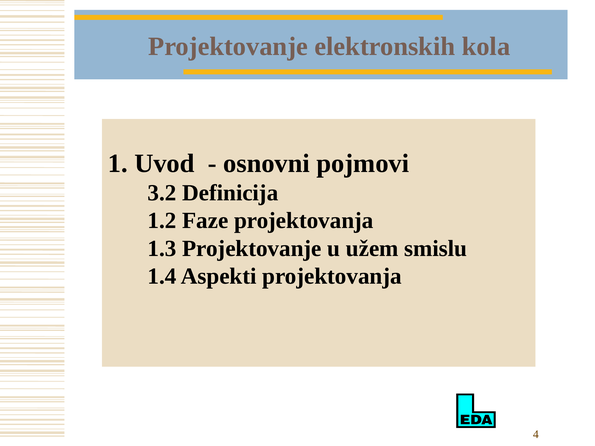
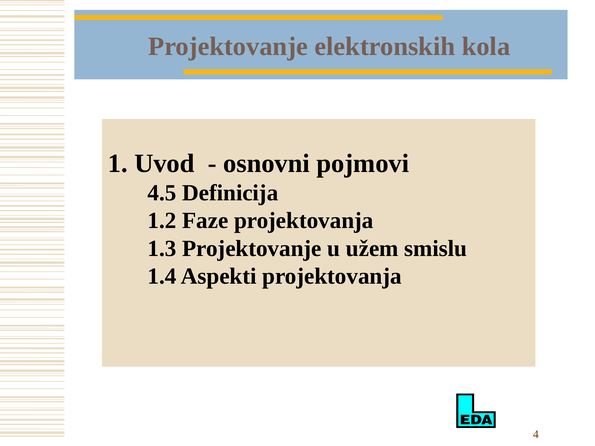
3.2: 3.2 -> 4.5
